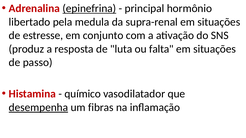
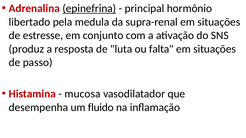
químico: químico -> mucosa
desempenha underline: present -> none
fibras: fibras -> fluido
